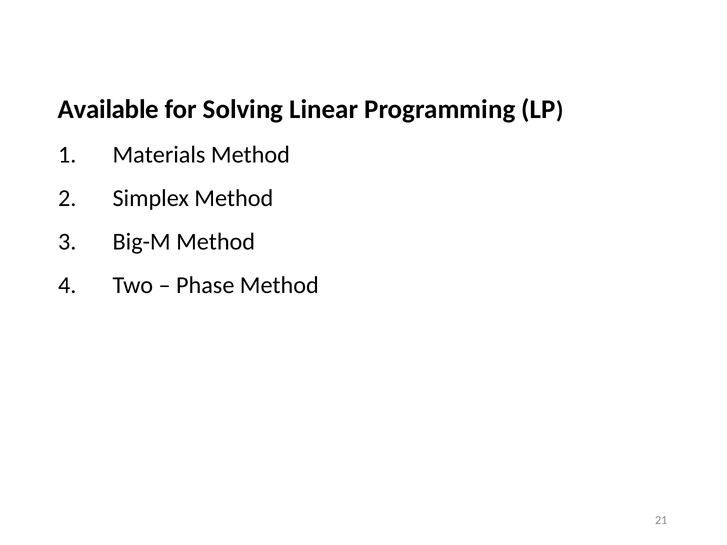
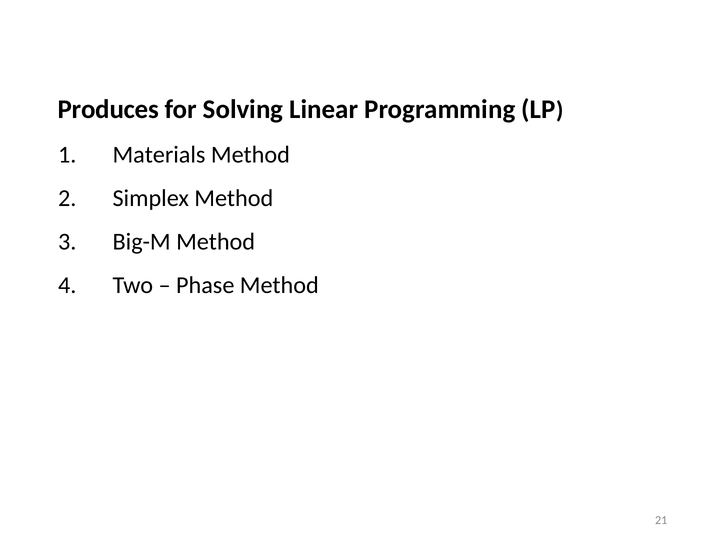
Available: Available -> Produces
